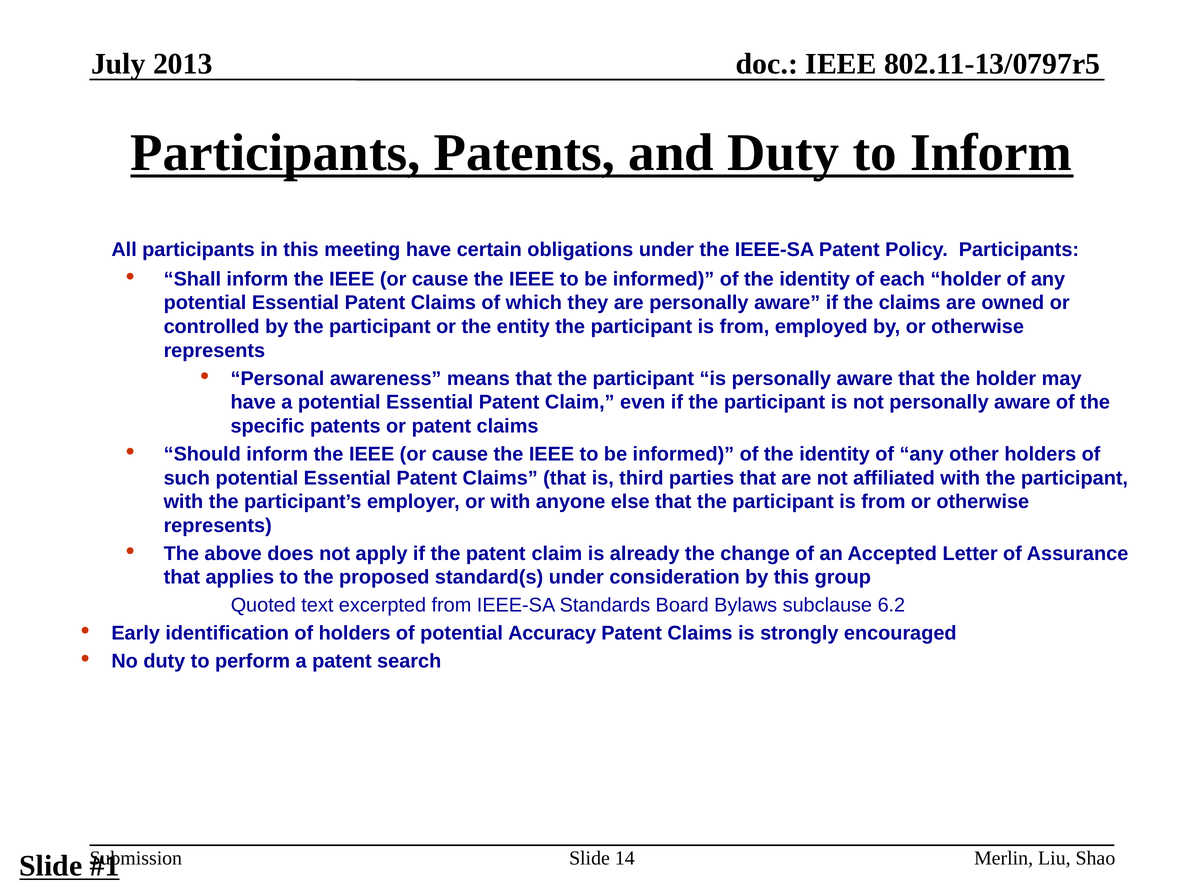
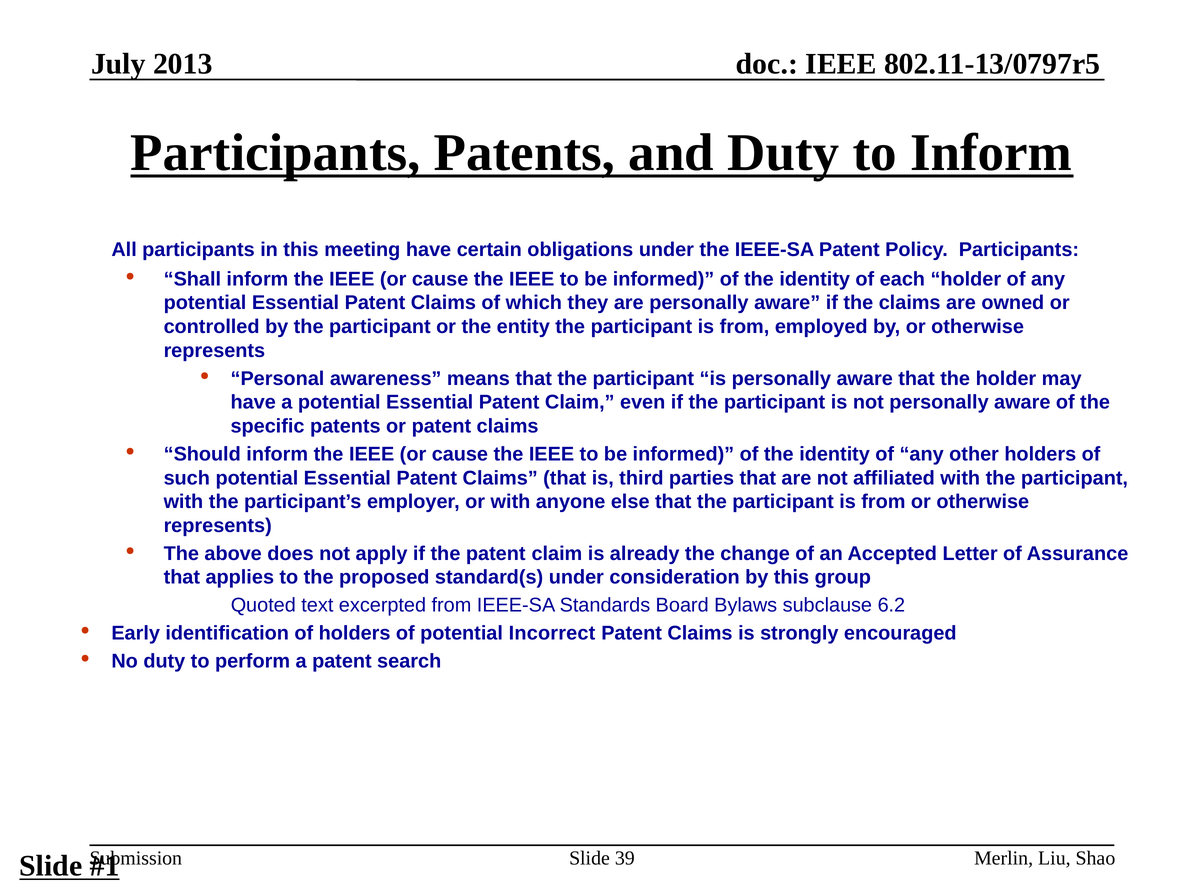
Accuracy: Accuracy -> Incorrect
14: 14 -> 39
